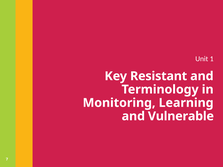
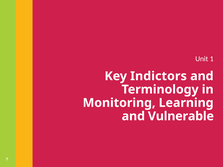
Resistant: Resistant -> Indictors
